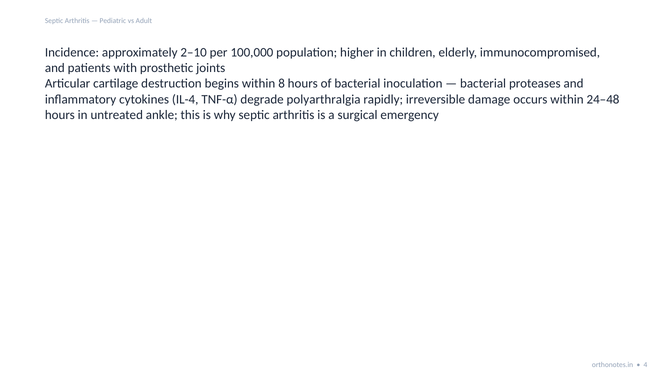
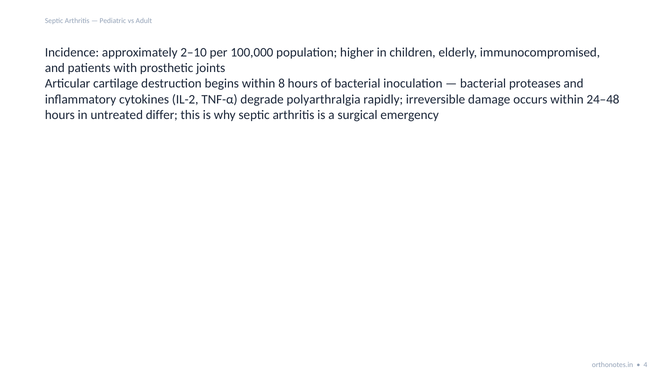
IL-4: IL-4 -> IL-2
ankle: ankle -> differ
